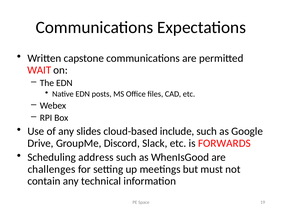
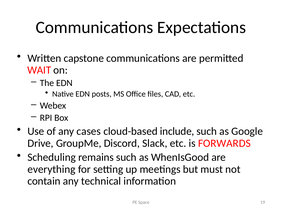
slides: slides -> cases
address: address -> remains
challenges: challenges -> everything
